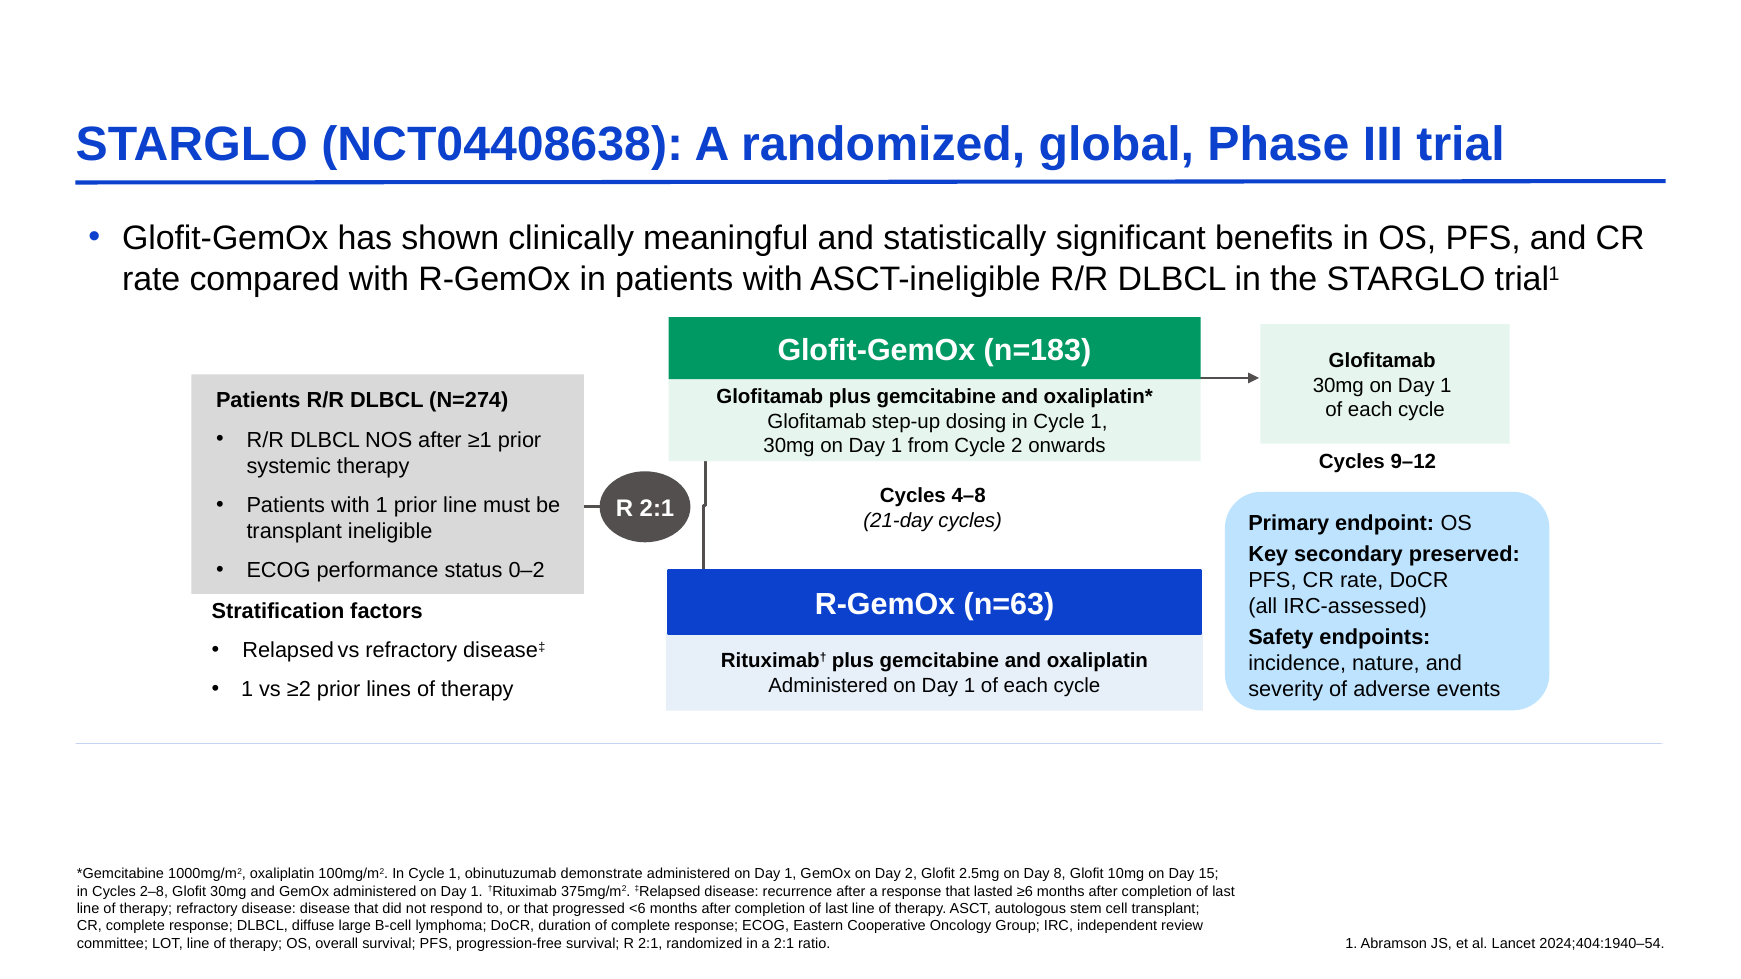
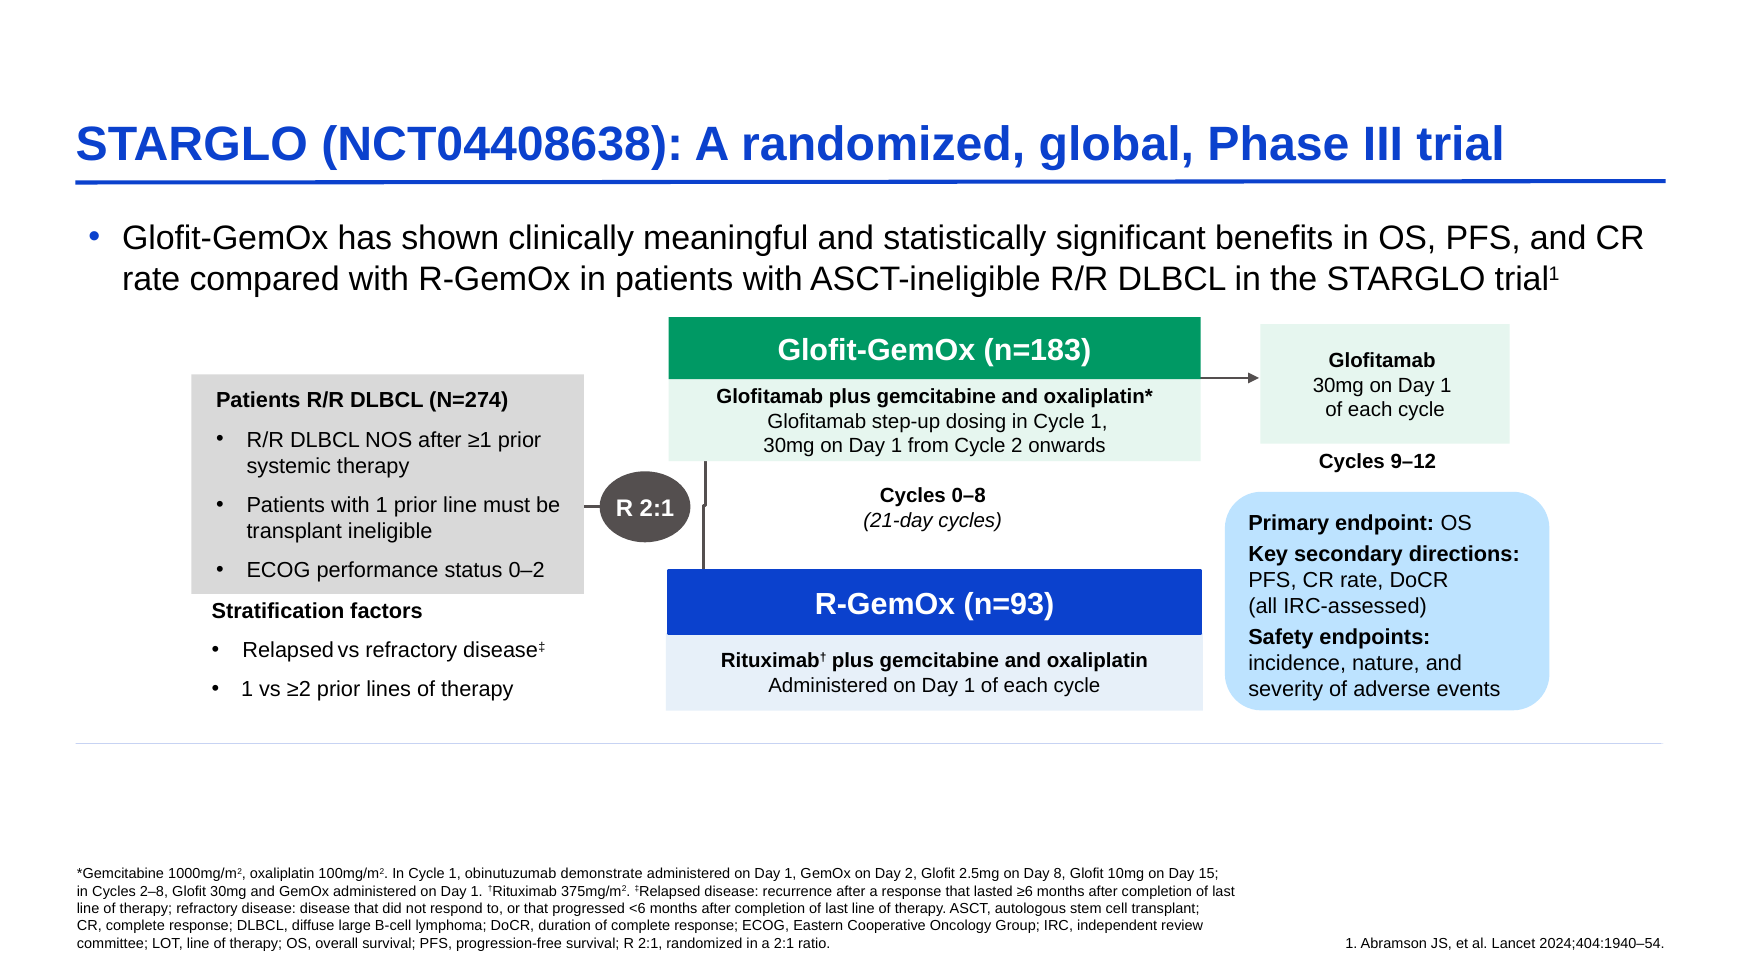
4–8: 4–8 -> 0–8
preserved: preserved -> directions
n=63: n=63 -> n=93
